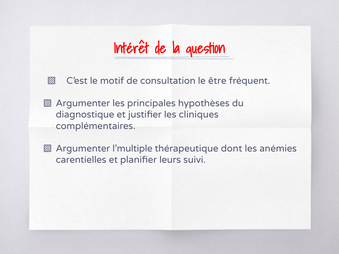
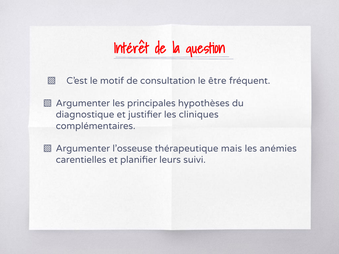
l’multiple: l’multiple -> l’osseuse
dont: dont -> mais
